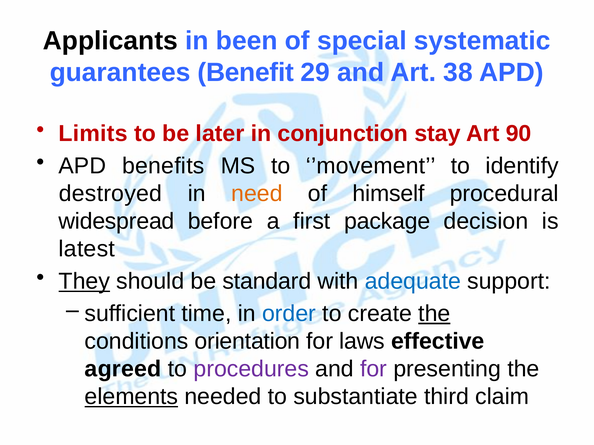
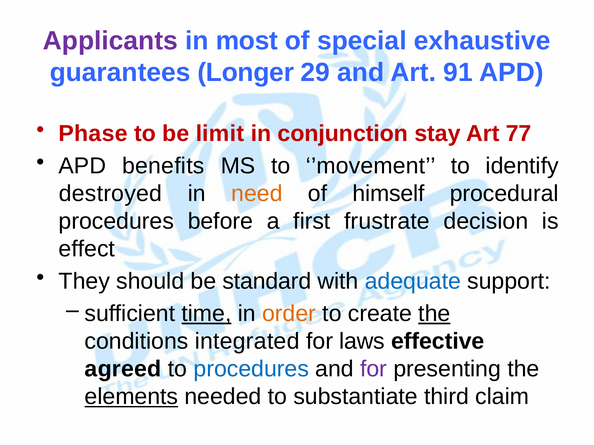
Applicants colour: black -> purple
been: been -> most
systematic: systematic -> exhaustive
Benefit: Benefit -> Longer
38: 38 -> 91
Limits: Limits -> Phase
later: later -> limit
90: 90 -> 77
widespread at (116, 221): widespread -> procedures
package: package -> frustrate
latest: latest -> effect
They underline: present -> none
time underline: none -> present
order colour: blue -> orange
orientation: orientation -> integrated
procedures at (251, 369) colour: purple -> blue
